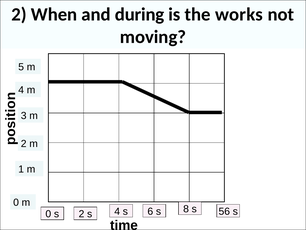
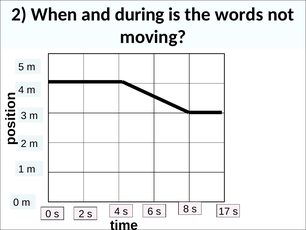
works: works -> words
56: 56 -> 17
